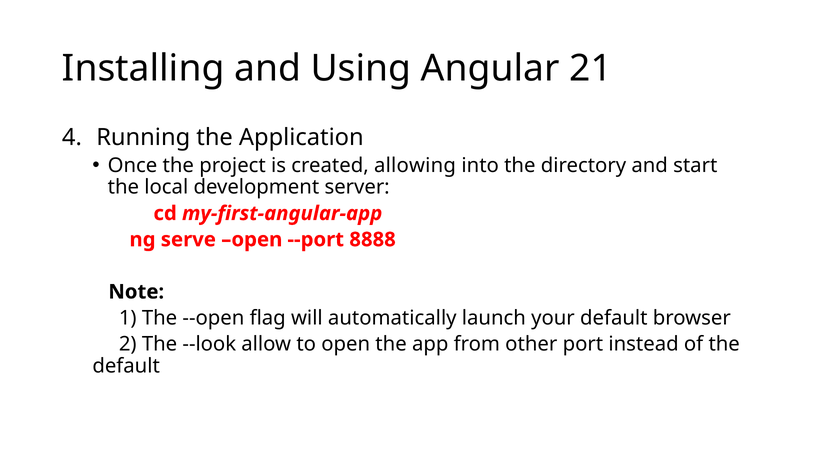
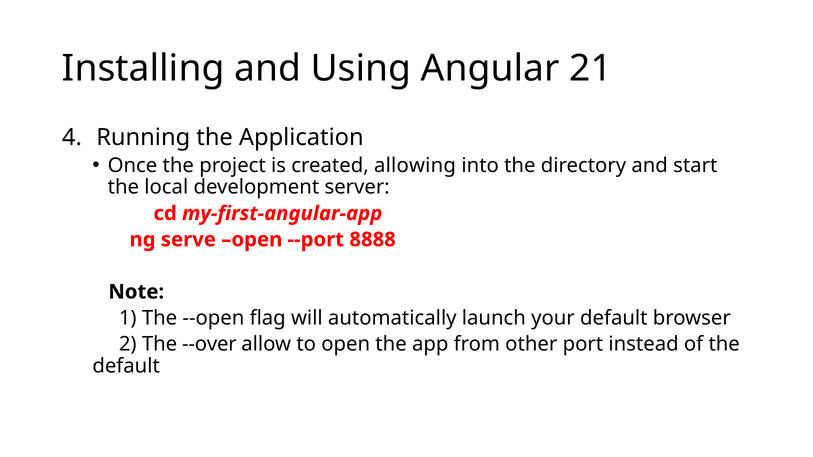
--look: --look -> --over
